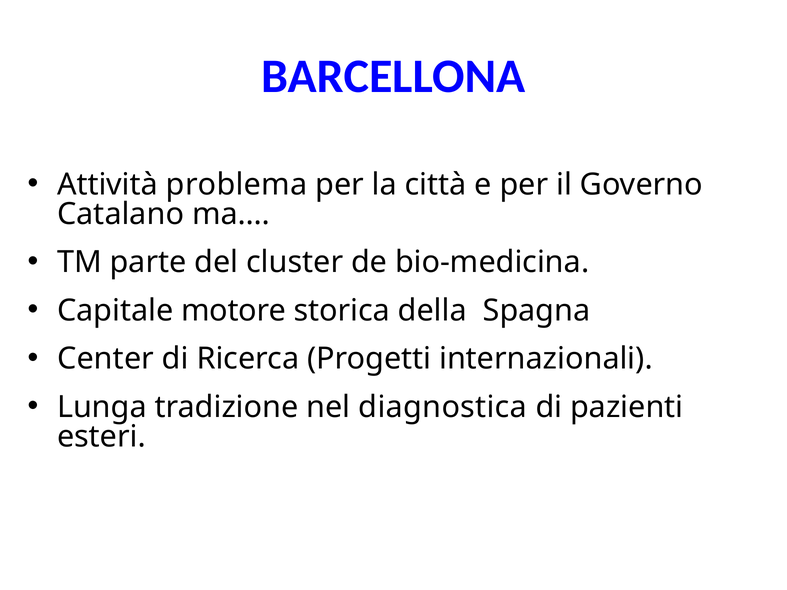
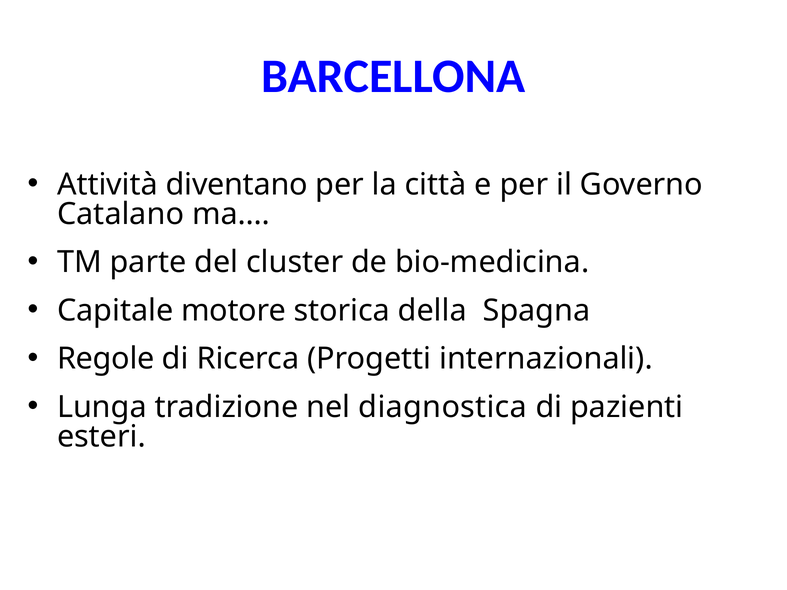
problema: problema -> diventano
Center: Center -> Regole
